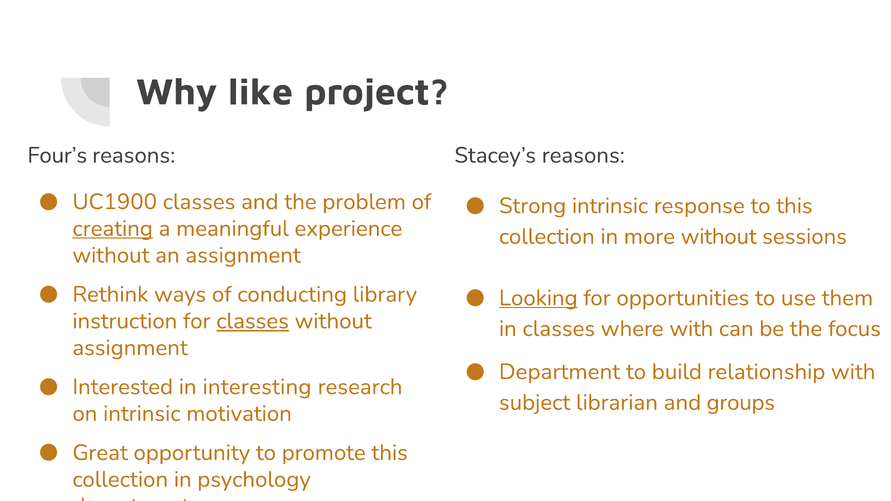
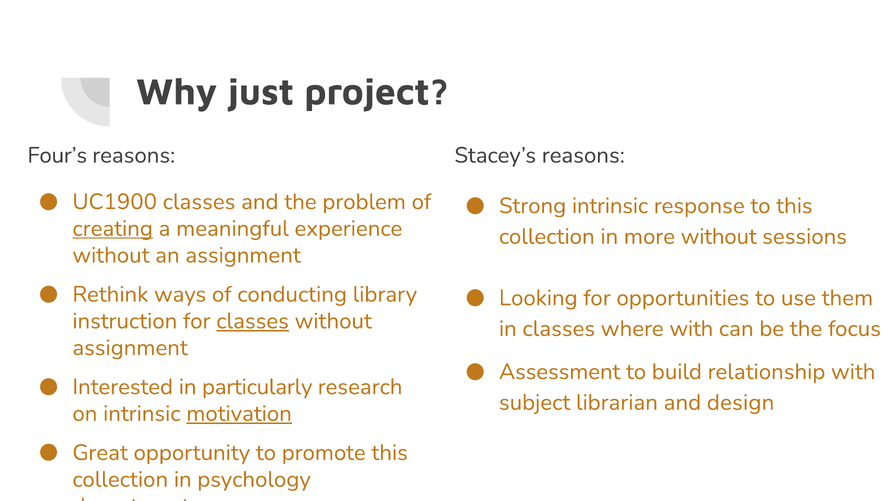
like: like -> just
Looking underline: present -> none
Department at (560, 372): Department -> Assessment
interesting: interesting -> particularly
groups: groups -> design
motivation underline: none -> present
